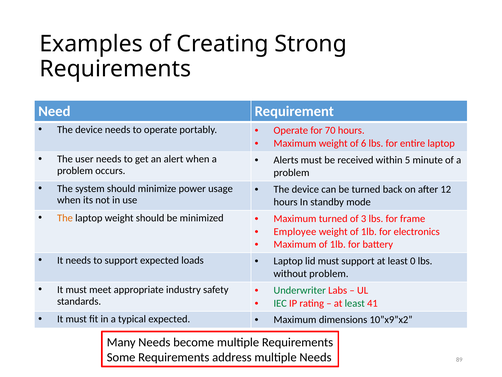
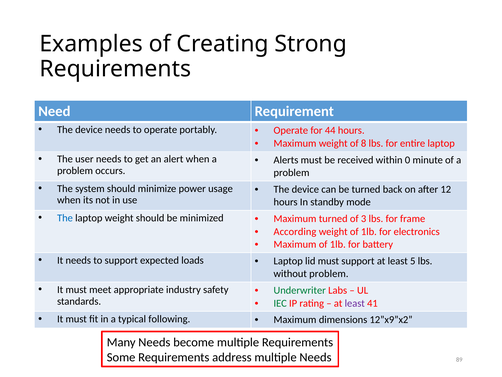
70: 70 -> 44
6: 6 -> 8
5: 5 -> 0
The at (65, 218) colour: orange -> blue
Employee: Employee -> According
0: 0 -> 5
least at (355, 303) colour: green -> purple
typical expected: expected -> following
10”x9”x2: 10”x9”x2 -> 12”x9”x2
